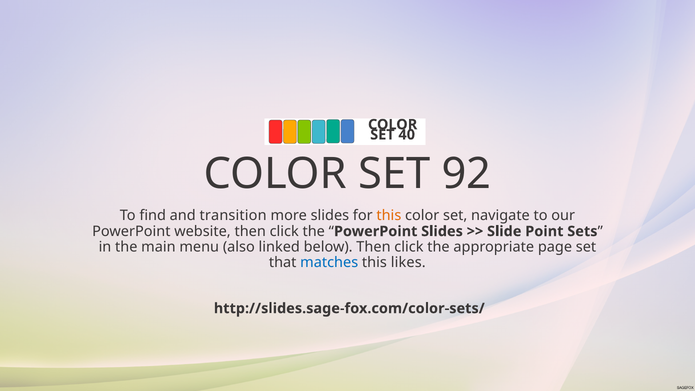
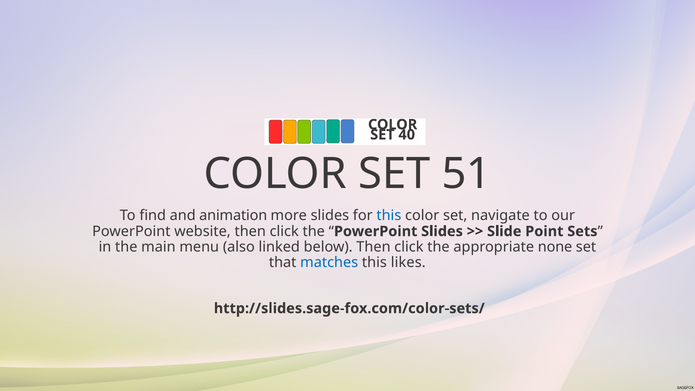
92: 92 -> 51
transition: transition -> animation
this at (389, 216) colour: orange -> blue
page: page -> none
